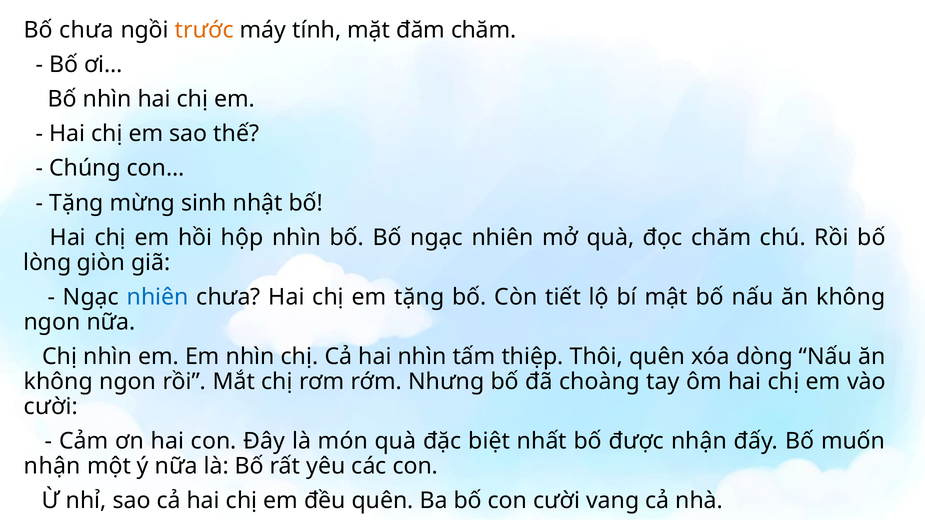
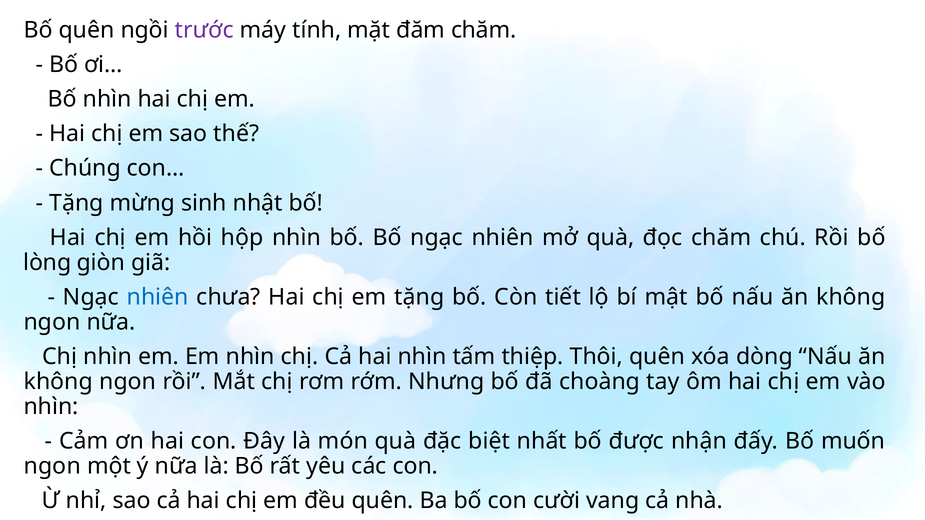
Bố chưa: chưa -> quên
trước colour: orange -> purple
cười at (51, 407): cười -> nhìn
nhận at (52, 466): nhận -> ngon
